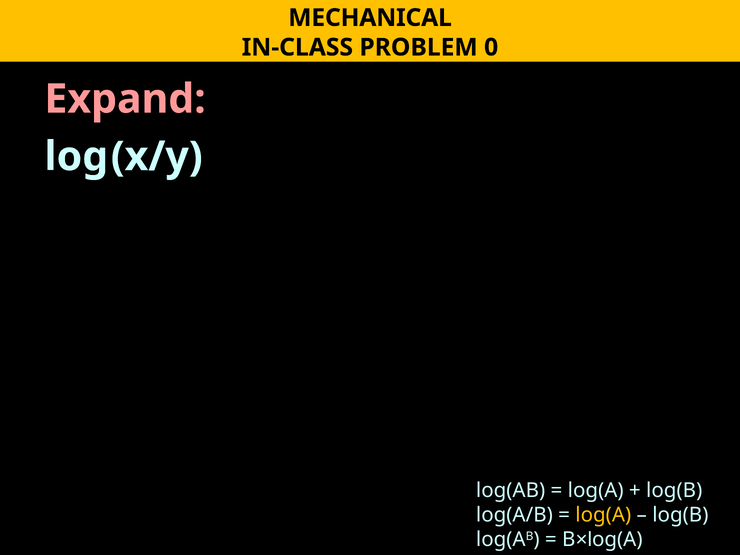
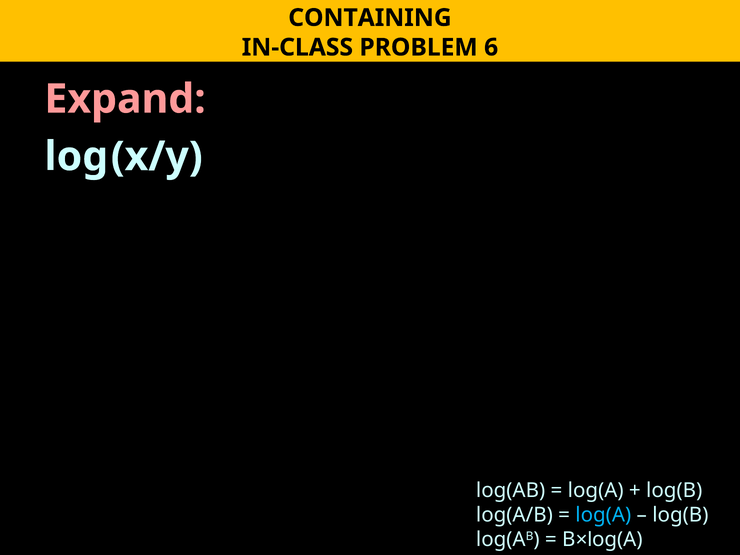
MECHANICAL: MECHANICAL -> CONTAINING
0: 0 -> 6
log(A at (603, 515) colour: yellow -> light blue
